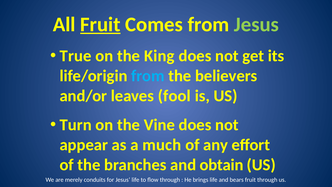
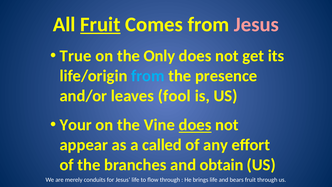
Jesus at (256, 24) colour: light green -> pink
King: King -> Only
believers: believers -> presence
Turn: Turn -> Your
does at (195, 125) underline: none -> present
much: much -> called
